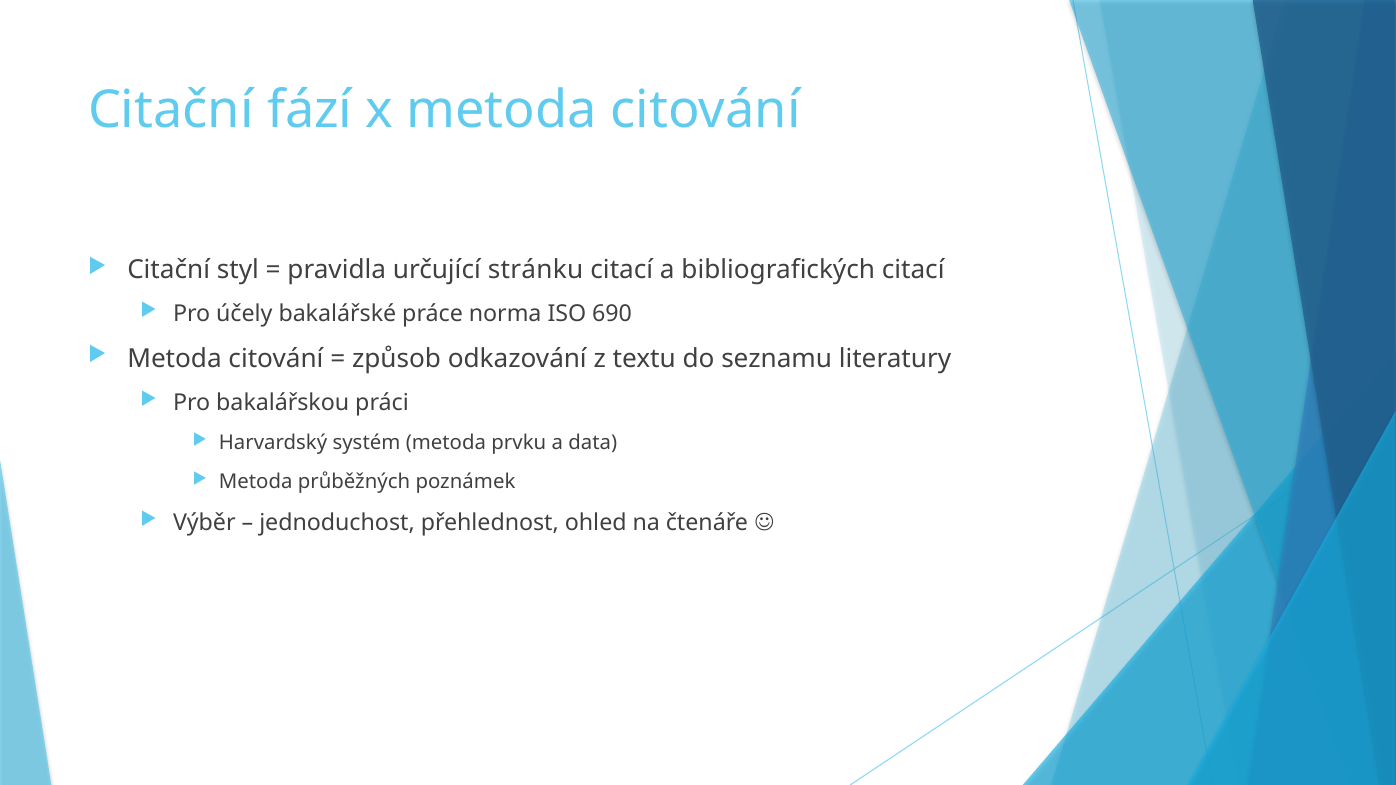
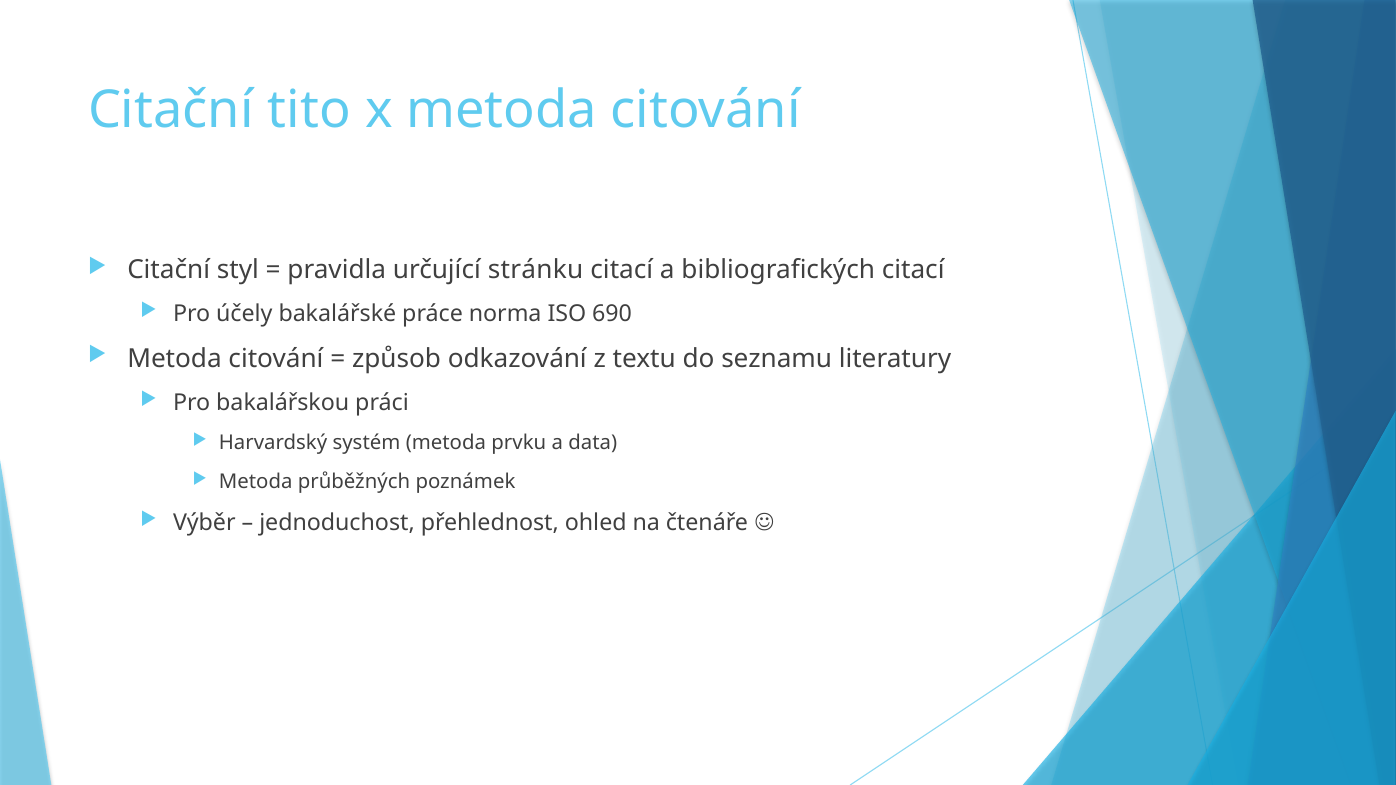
fází: fází -> tito
